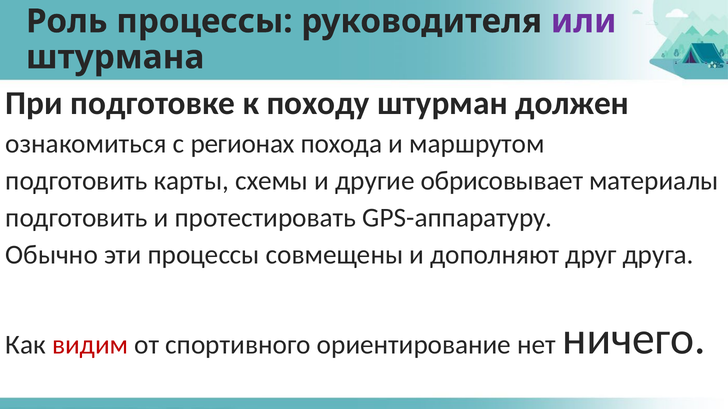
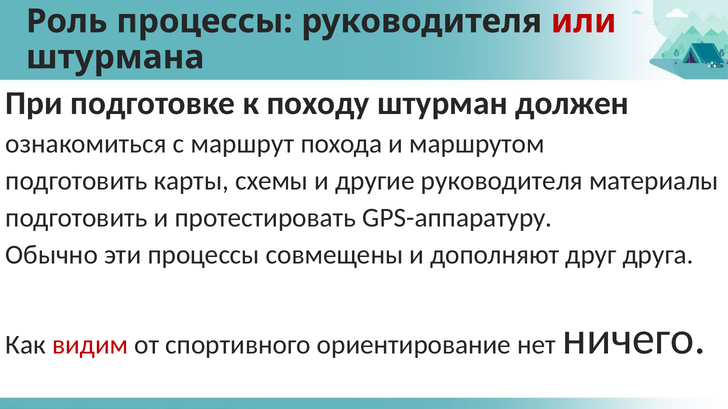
или colour: purple -> red
регионах: регионах -> маршрут
другие обрисовывает: обрисовывает -> руководителя
